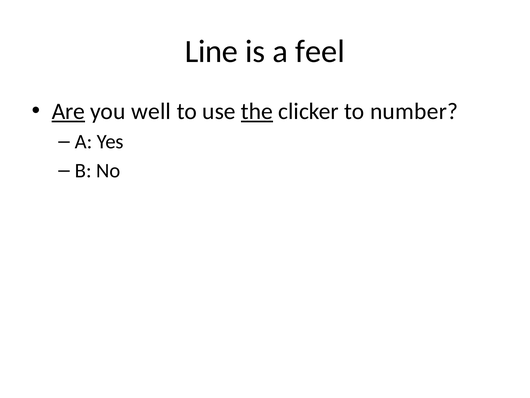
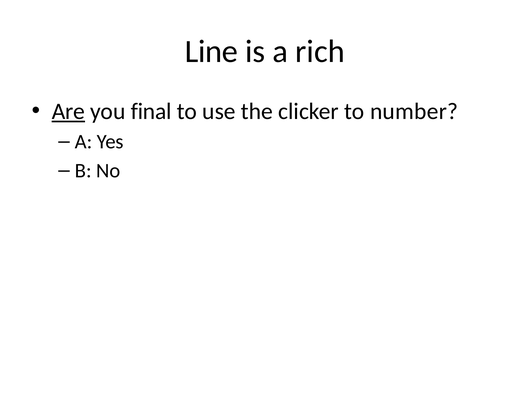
feel: feel -> rich
well: well -> final
the underline: present -> none
